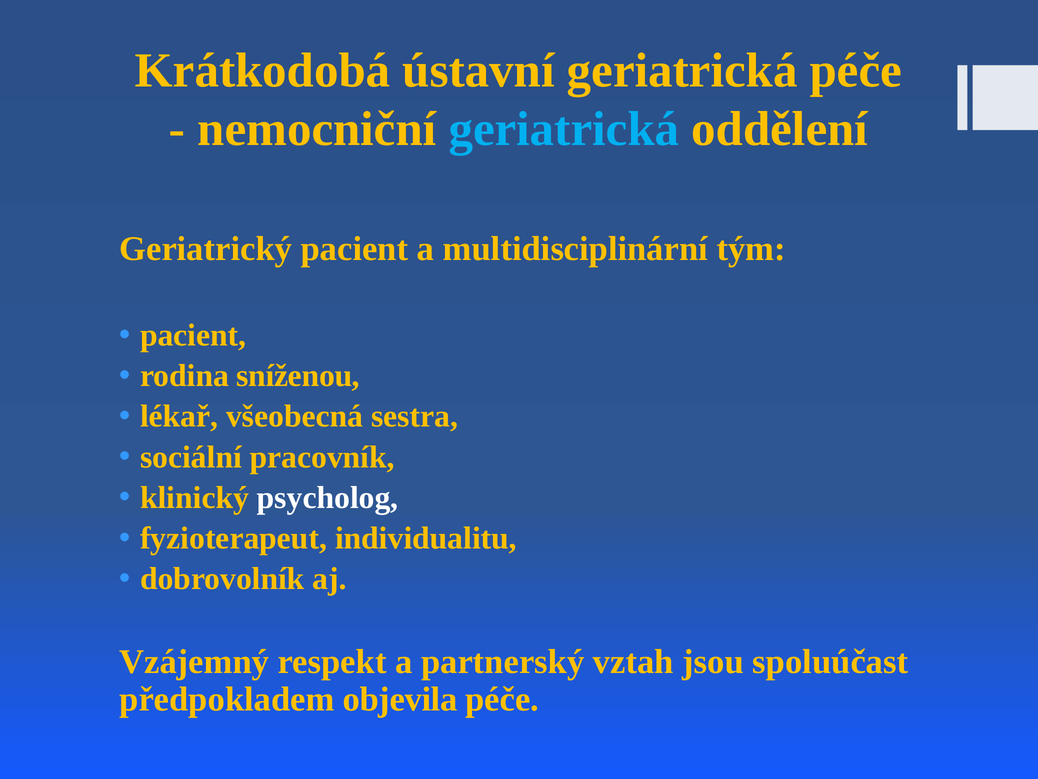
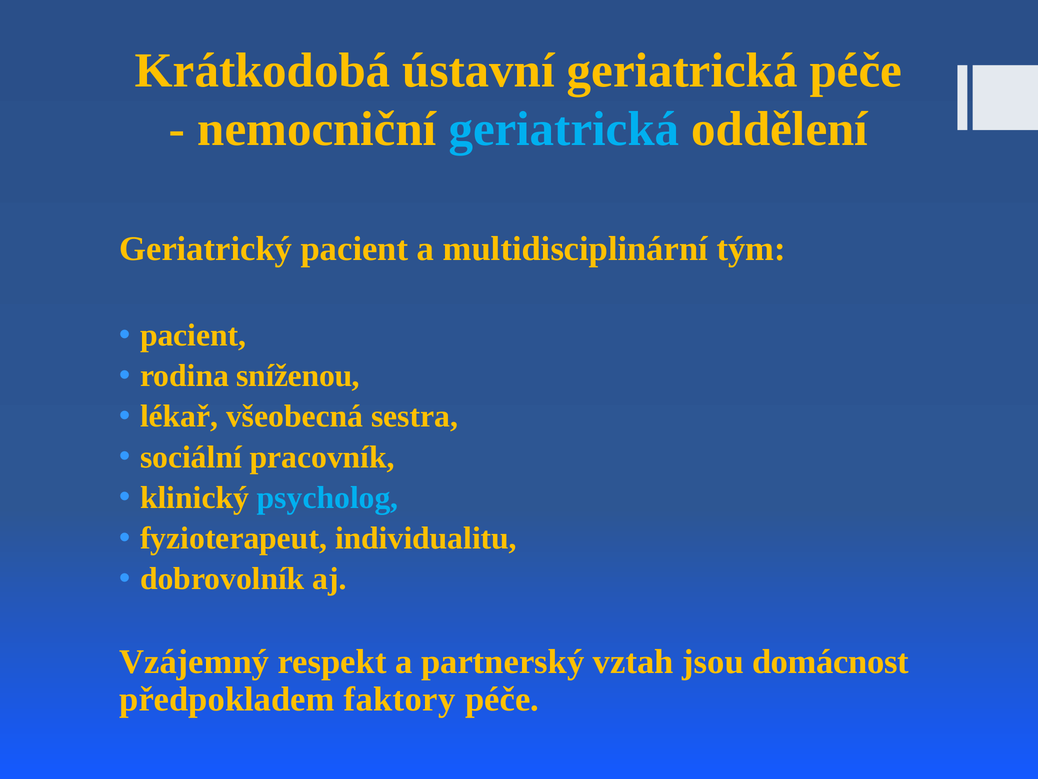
psycholog colour: white -> light blue
spoluúčast: spoluúčast -> domácnost
objevila: objevila -> faktory
